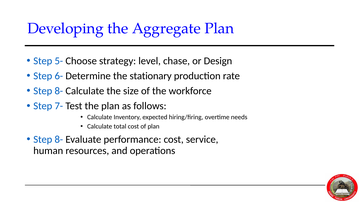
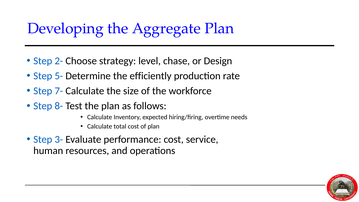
5-: 5- -> 2-
6-: 6- -> 5-
stationary: stationary -> efficiently
8- at (59, 91): 8- -> 7-
7-: 7- -> 8-
8- at (59, 139): 8- -> 3-
